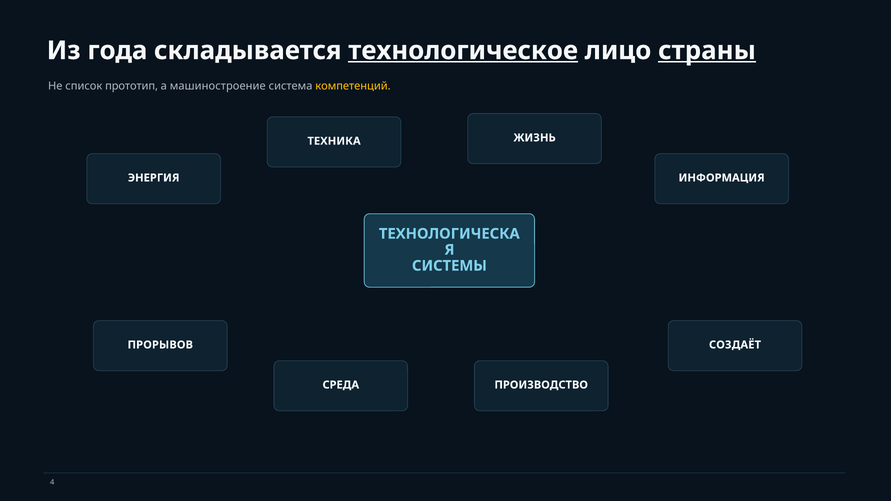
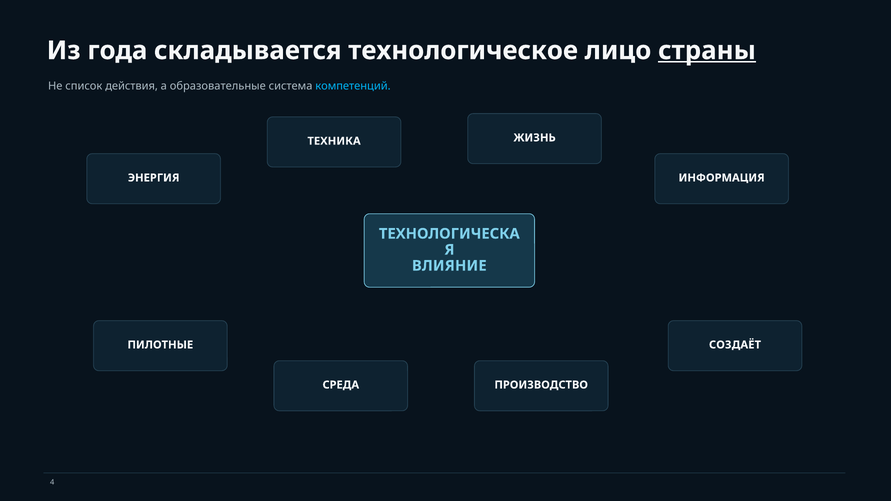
технологическое underline: present -> none
прототип: прототип -> действия
машиностроение: машиностроение -> образовательные
компетенций colour: yellow -> light blue
СИСТЕМЫ: СИСТЕМЫ -> ВЛИЯНИЕ
ПРОРЫВОВ: ПРОРЫВОВ -> ПИЛОТНЫЕ
